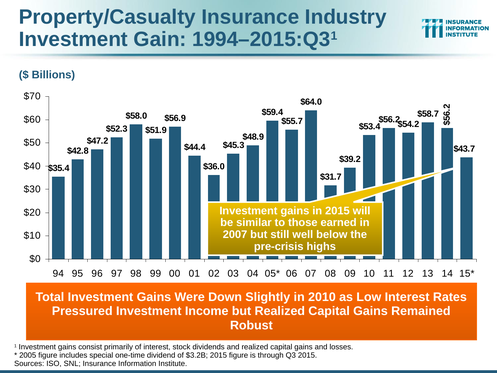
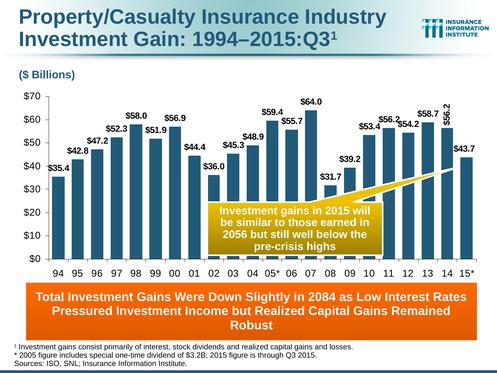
2007: 2007 -> 2056
2010: 2010 -> 2084
